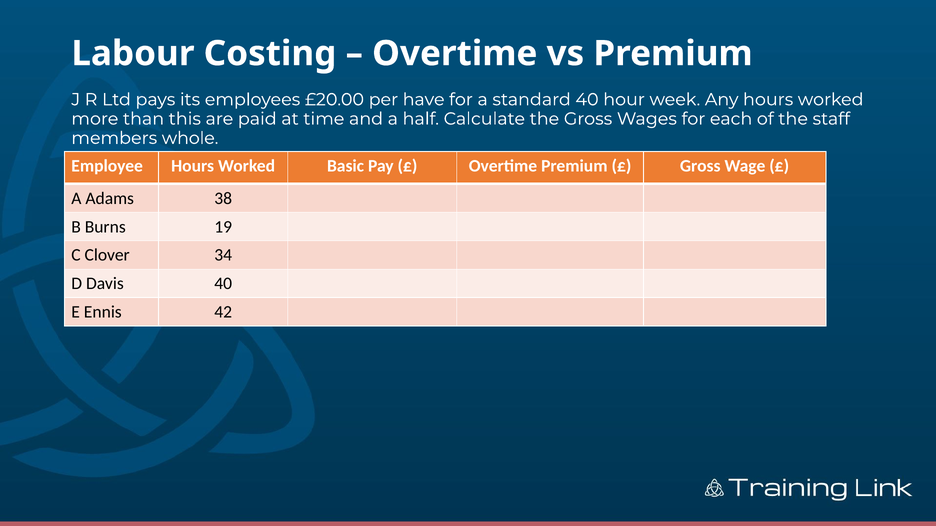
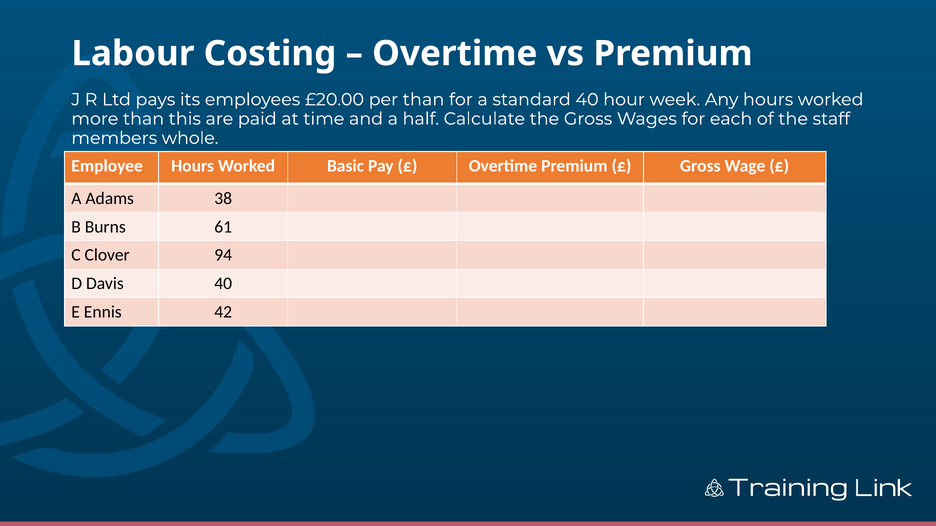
per have: have -> than
19: 19 -> 61
34: 34 -> 94
